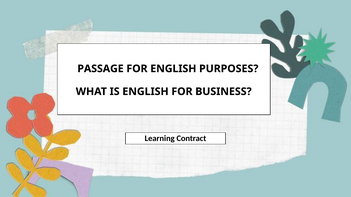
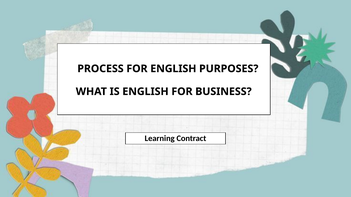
PASSAGE: PASSAGE -> PROCESS
